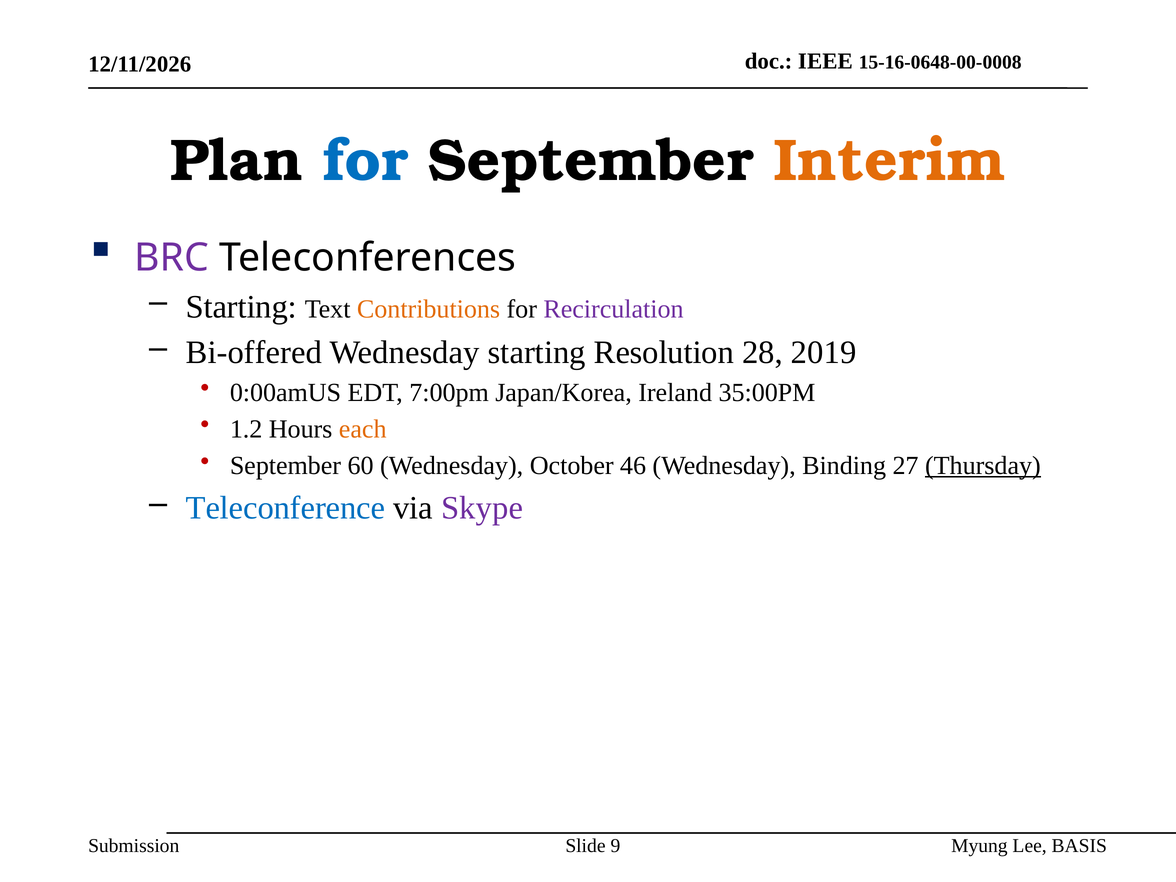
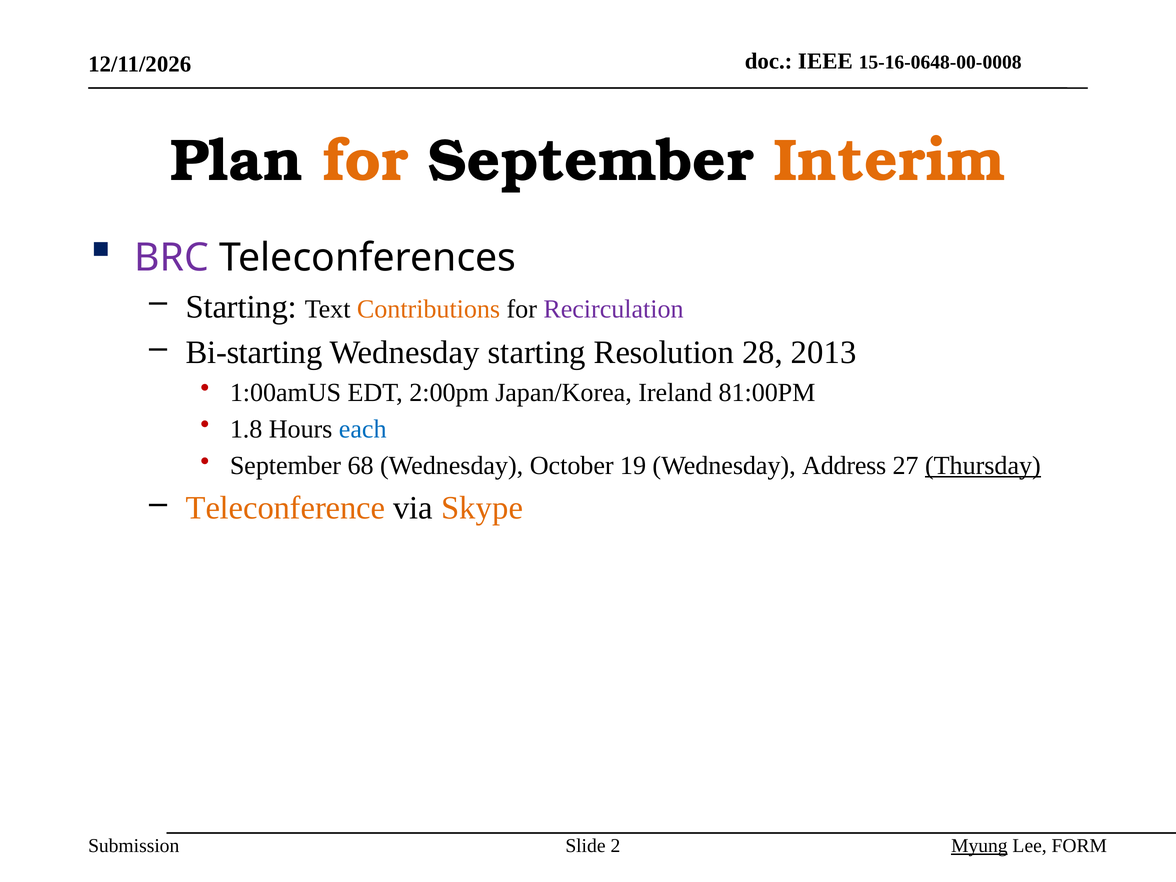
for at (366, 161) colour: blue -> orange
Bi-offered: Bi-offered -> Bi-starting
2019: 2019 -> 2013
0:00amUS: 0:00amUS -> 1:00amUS
7:00pm: 7:00pm -> 2:00pm
35:00PM: 35:00PM -> 81:00PM
1.2: 1.2 -> 1.8
each colour: orange -> blue
60: 60 -> 68
46: 46 -> 19
Binding: Binding -> Address
Teleconference colour: blue -> orange
Skype colour: purple -> orange
9: 9 -> 2
Myung underline: none -> present
BASIS: BASIS -> FORM
